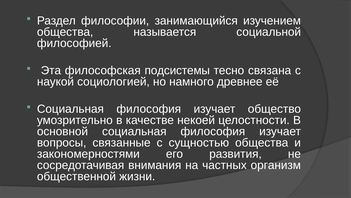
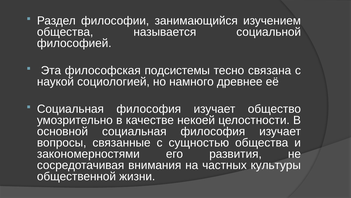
организм: организм -> культуры
